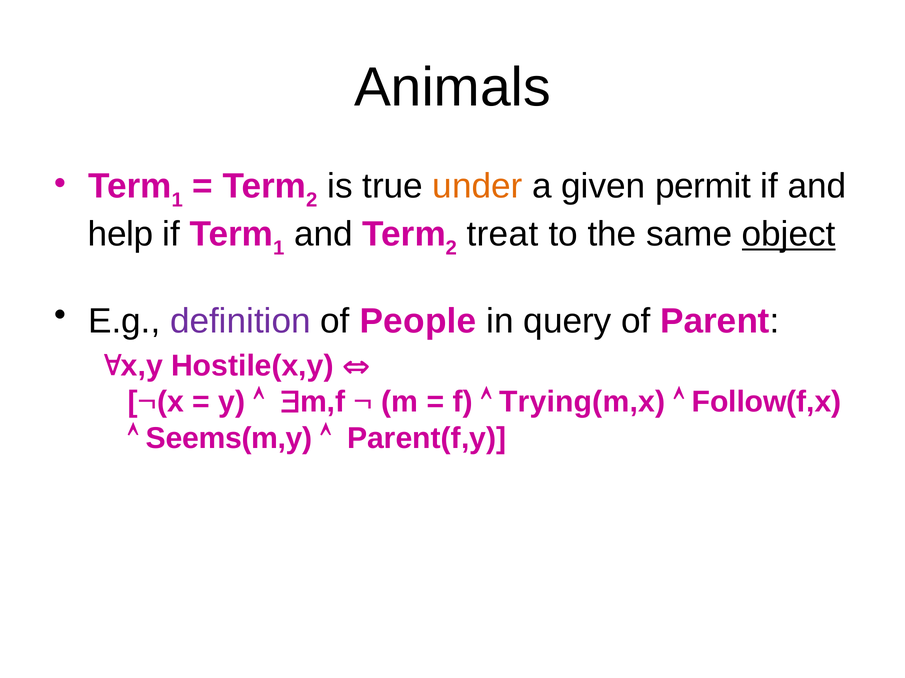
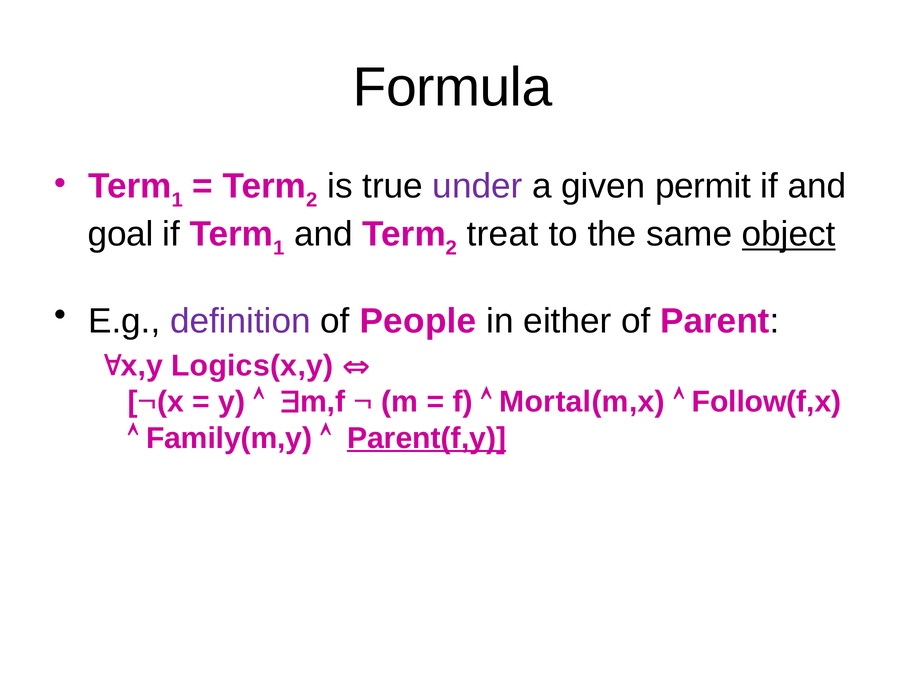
Animals: Animals -> Formula
under colour: orange -> purple
help: help -> goal
query: query -> either
Hostile(x,y: Hostile(x,y -> Logics(x,y
Trying(m,x: Trying(m,x -> Mortal(m,x
Seems(m,y: Seems(m,y -> Family(m,y
Parent(f,y underline: none -> present
